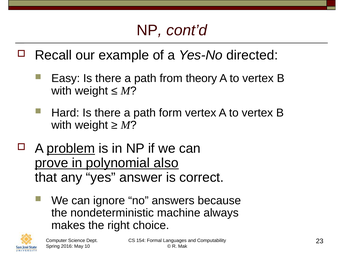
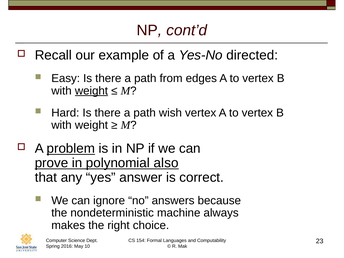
theory: theory -> edges
weight at (91, 91) underline: none -> present
form: form -> wish
